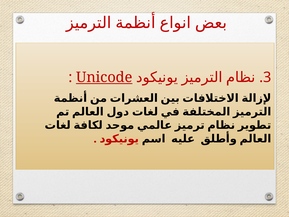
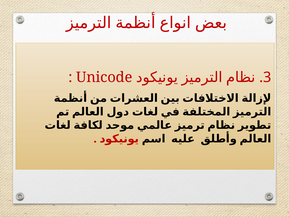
Unicode underline: present -> none
